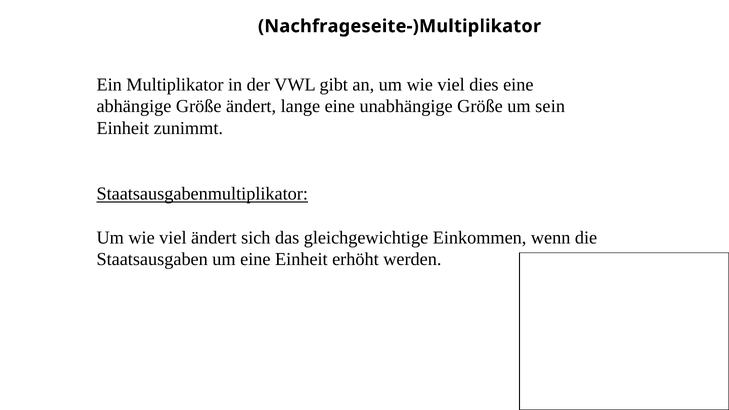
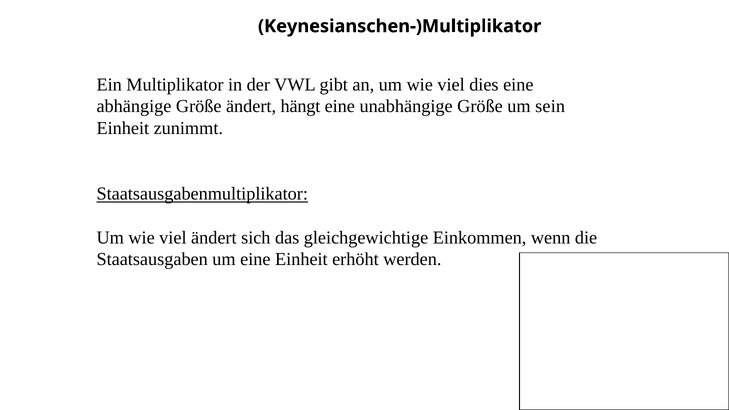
Nachfrageseite-)Multiplikator: Nachfrageseite-)Multiplikator -> Keynesianschen-)Multiplikator
lange: lange -> hängt
